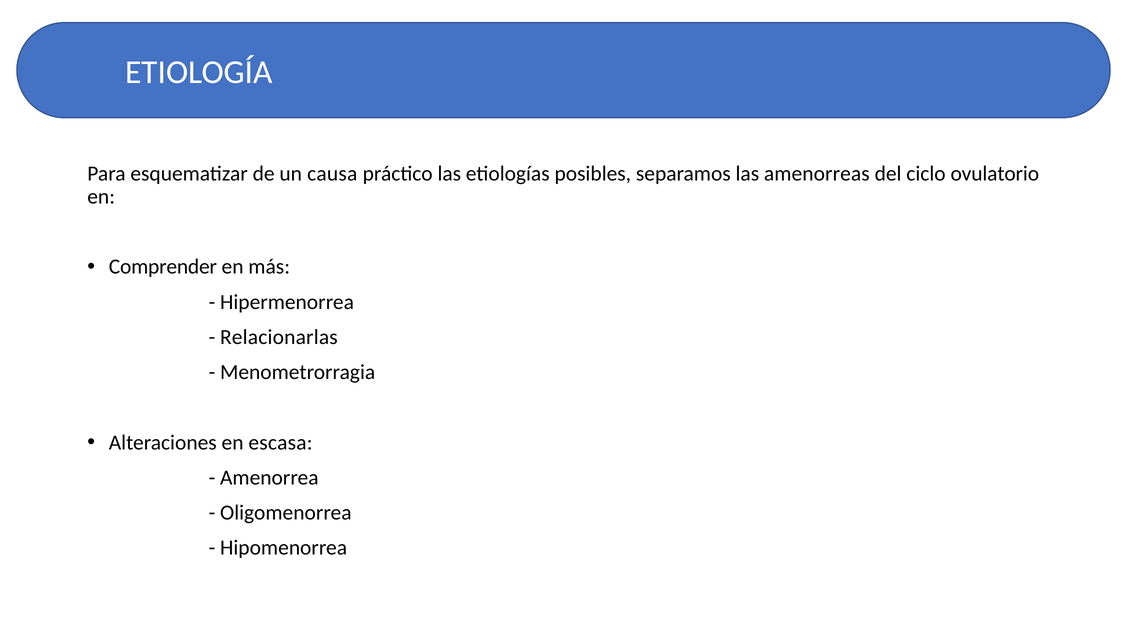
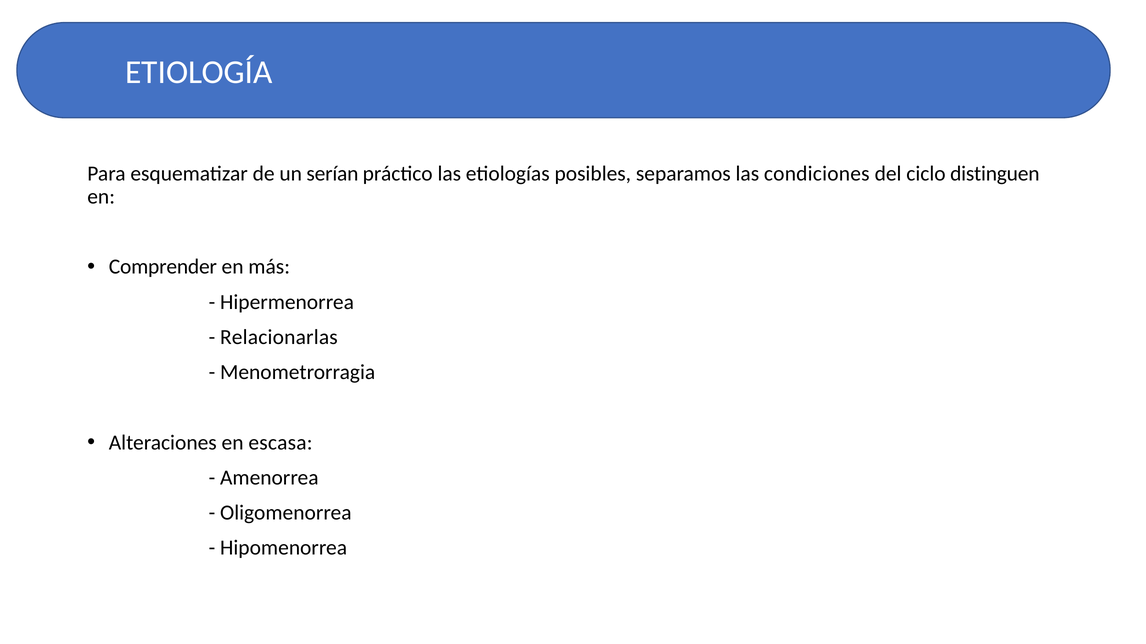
causa: causa -> serían
amenorreas: amenorreas -> condiciones
ovulatorio: ovulatorio -> distinguen
